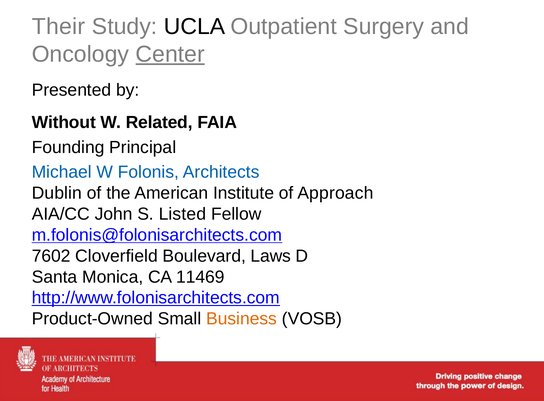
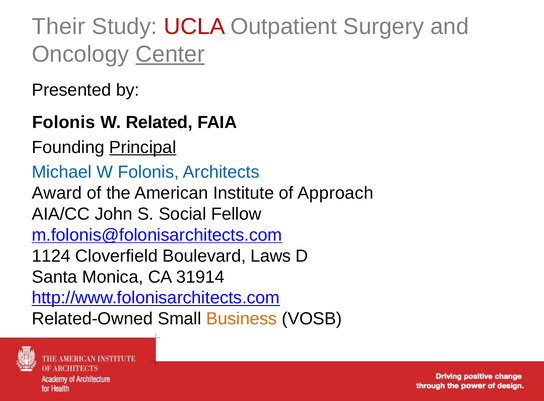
UCLA colour: black -> red
Without at (64, 122): Without -> Folonis
Principal underline: none -> present
Dublin: Dublin -> Award
Listed: Listed -> Social
7602: 7602 -> 1124
11469: 11469 -> 31914
Product-Owned: Product-Owned -> Related-Owned
